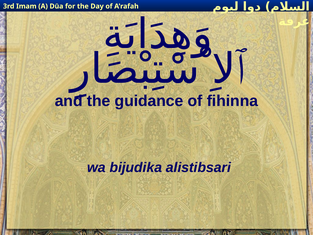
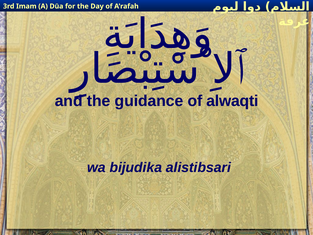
fihinna: fihinna -> alwaqti
